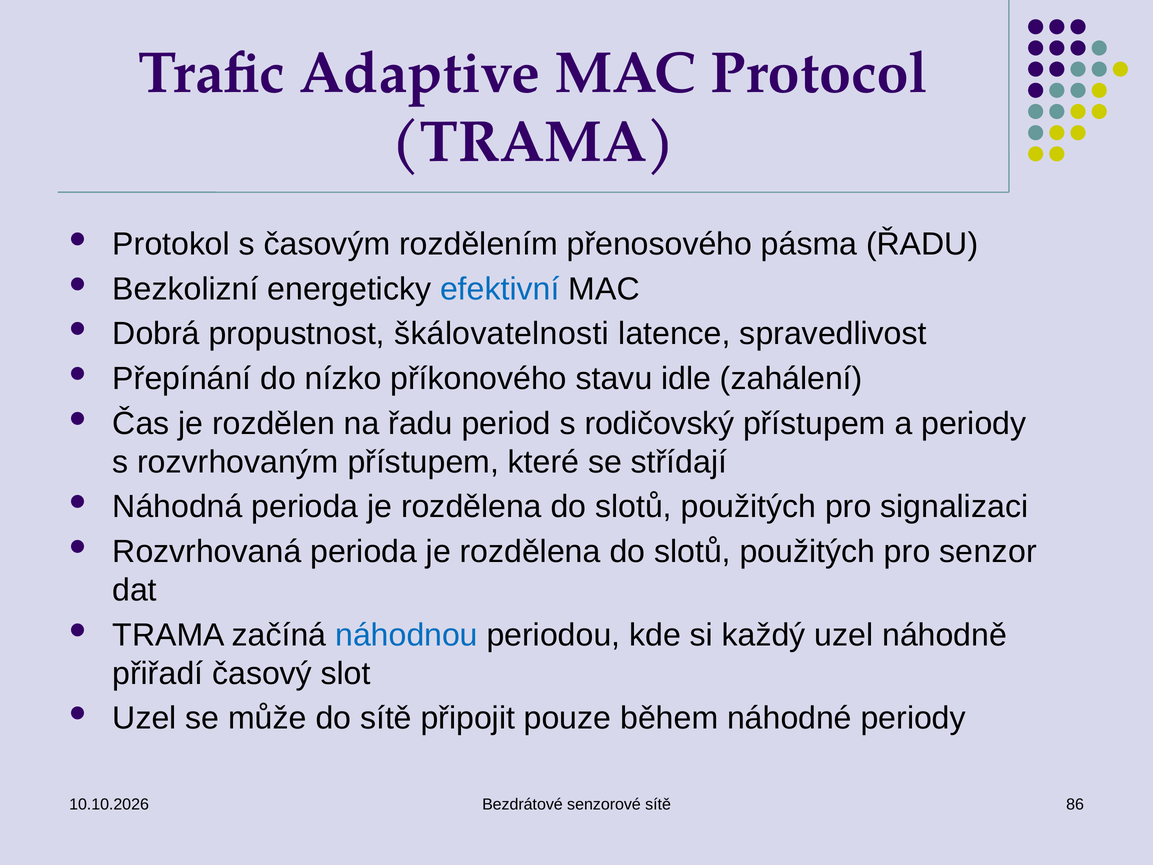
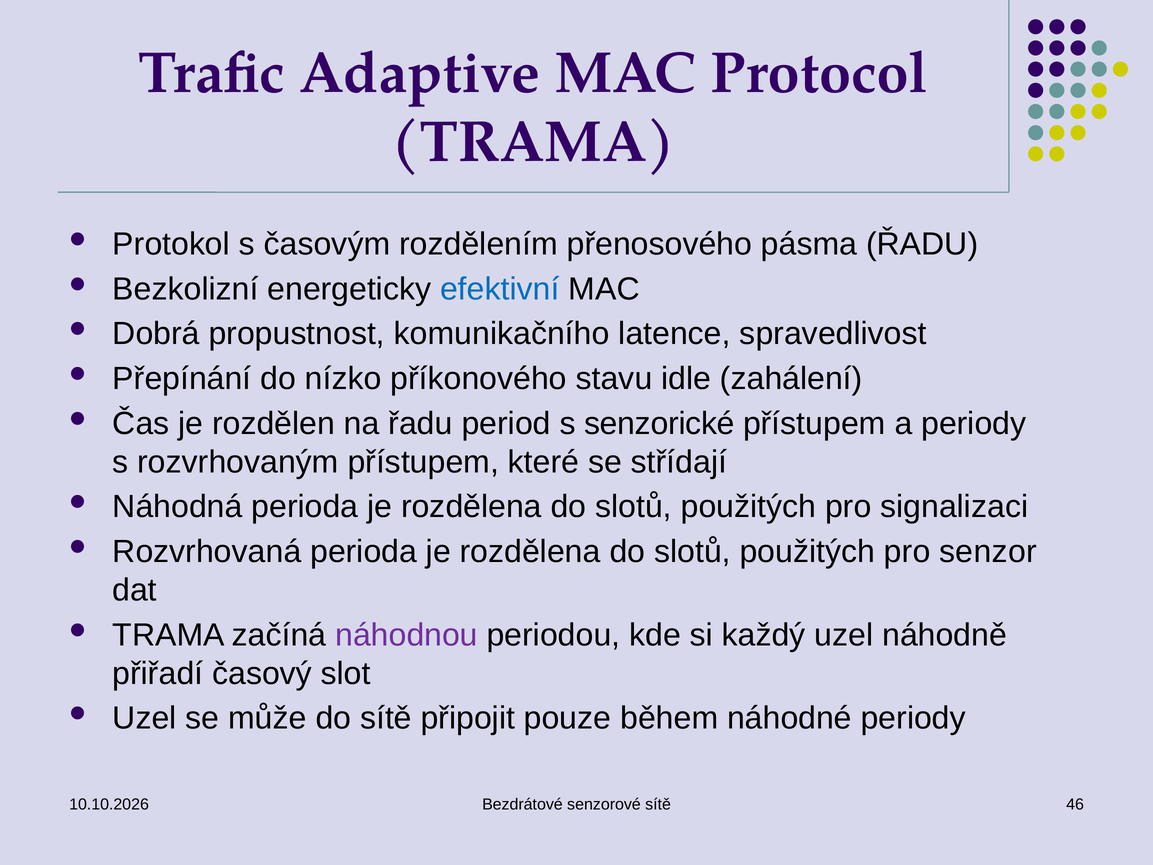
škálovatelnosti: škálovatelnosti -> komunikačního
rodičovský: rodičovský -> senzorické
náhodnou colour: blue -> purple
86: 86 -> 46
